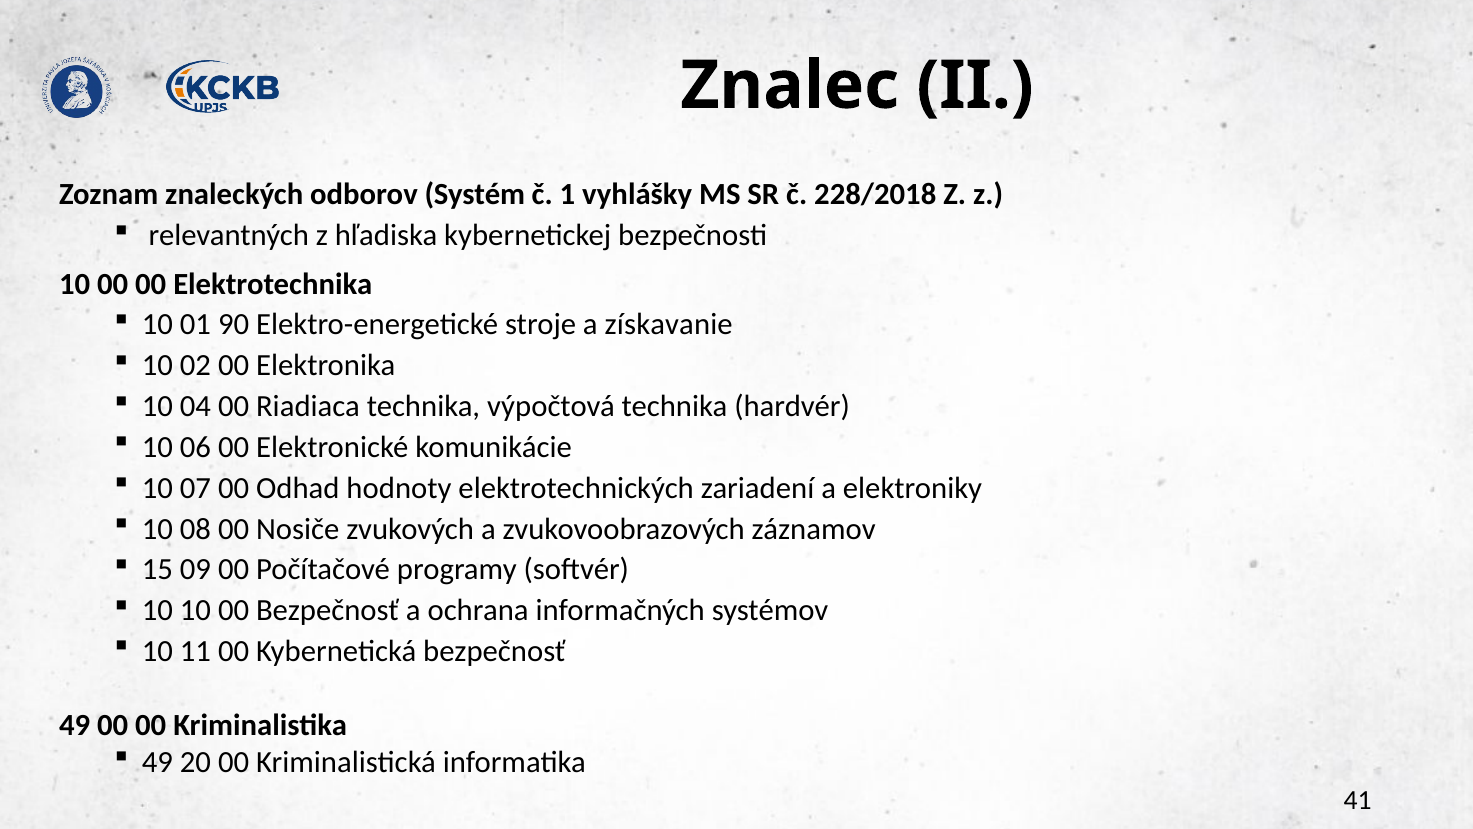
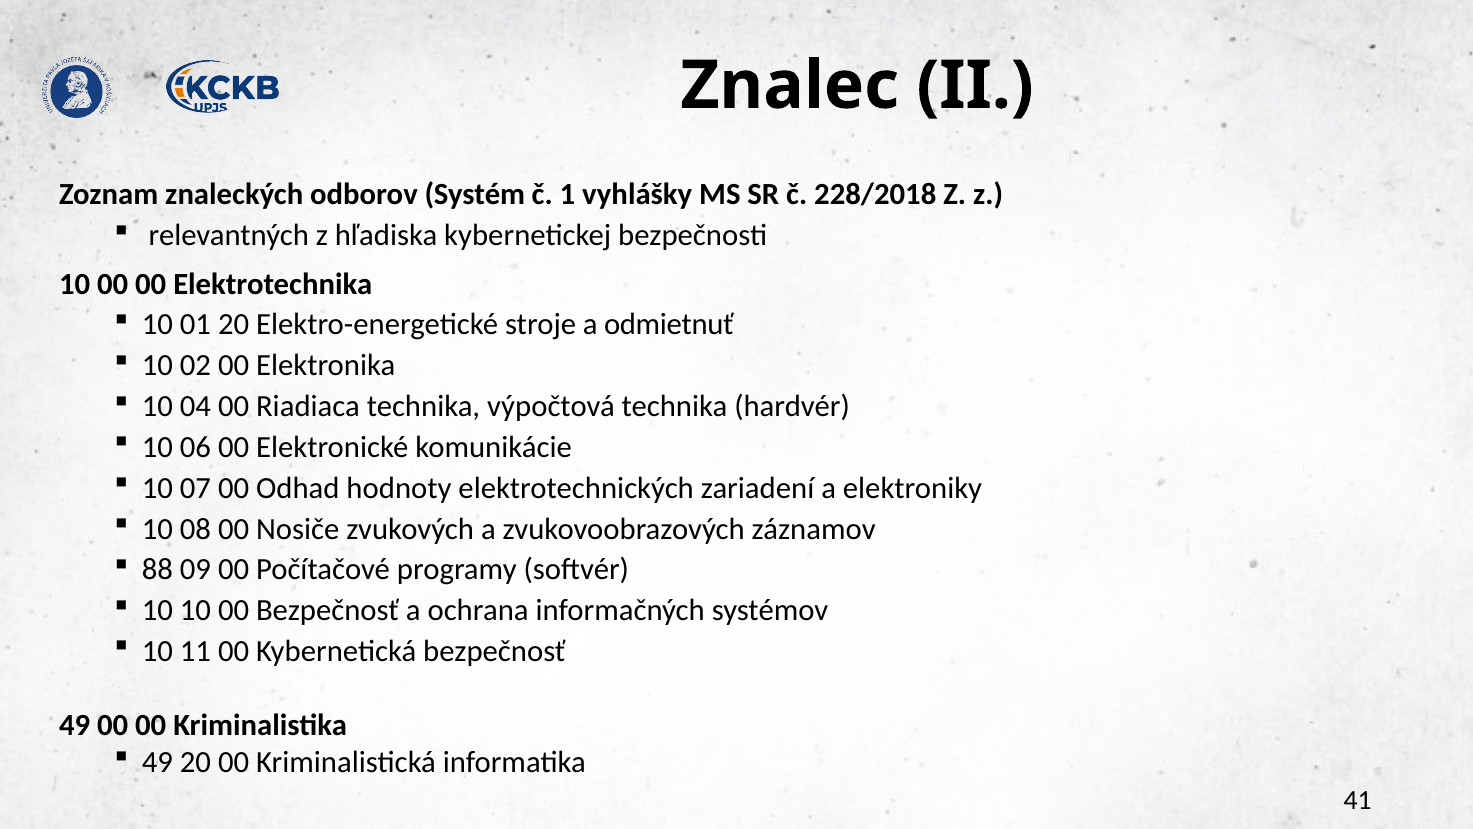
01 90: 90 -> 20
získavanie: získavanie -> odmietnuť
15: 15 -> 88
